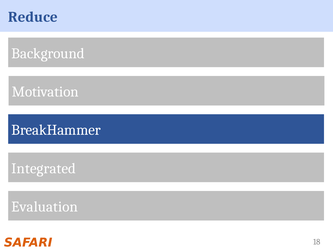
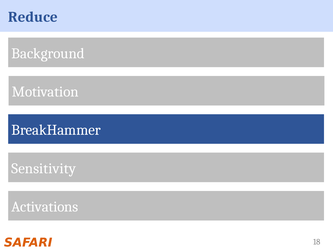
Integrated: Integrated -> Sensitivity
Evaluation: Evaluation -> Activations
